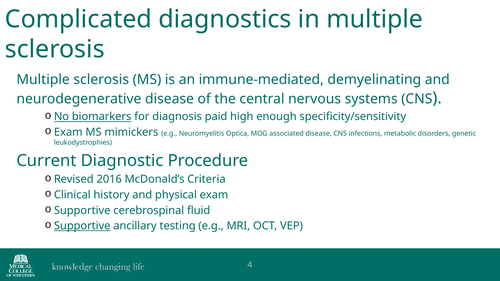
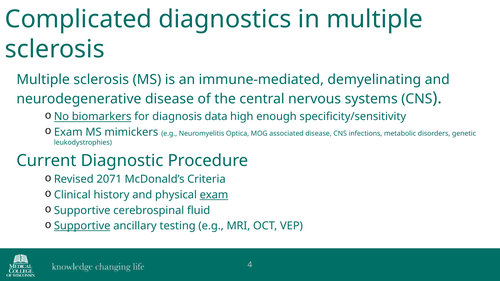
paid: paid -> data
2016: 2016 -> 2071
exam at (214, 195) underline: none -> present
